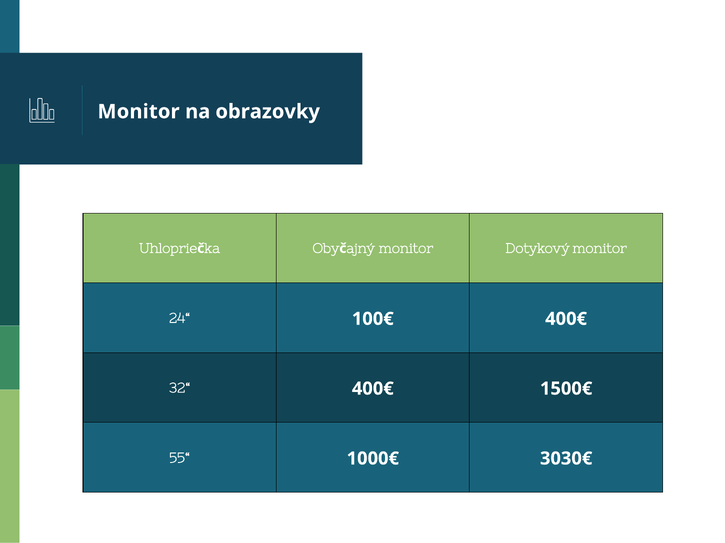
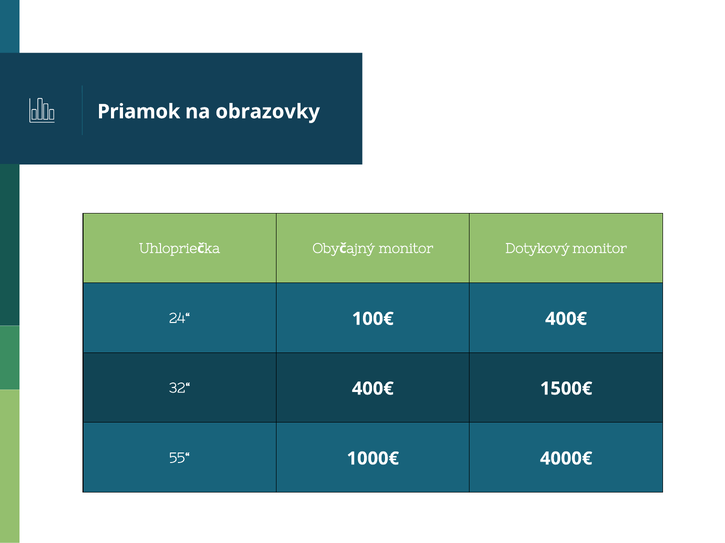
Monitor at (139, 112): Monitor -> Priamok
3030€: 3030€ -> 4000€
